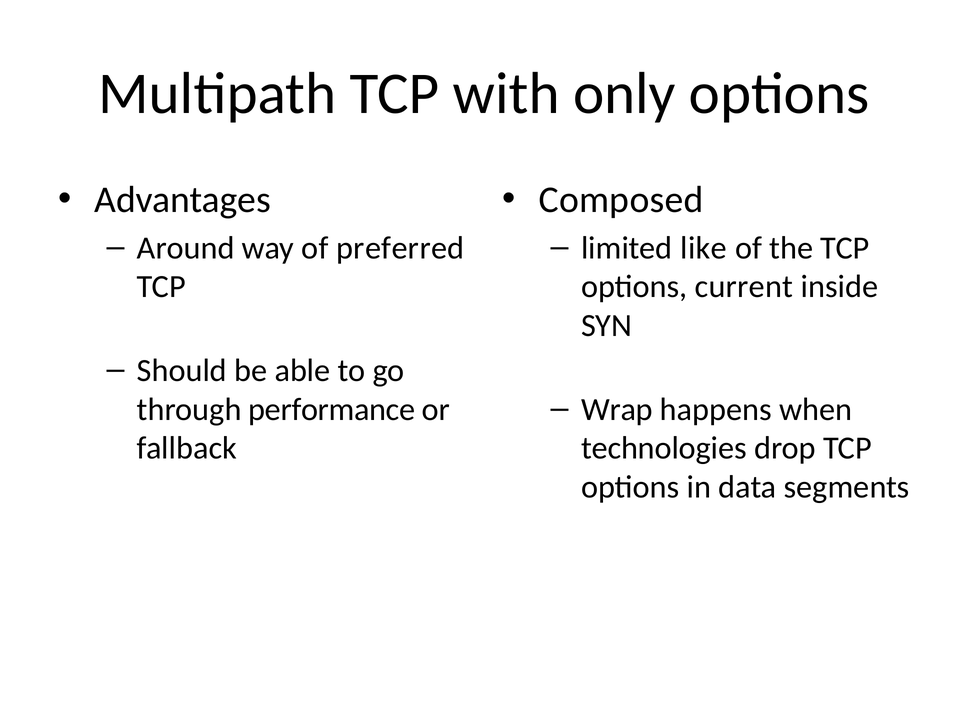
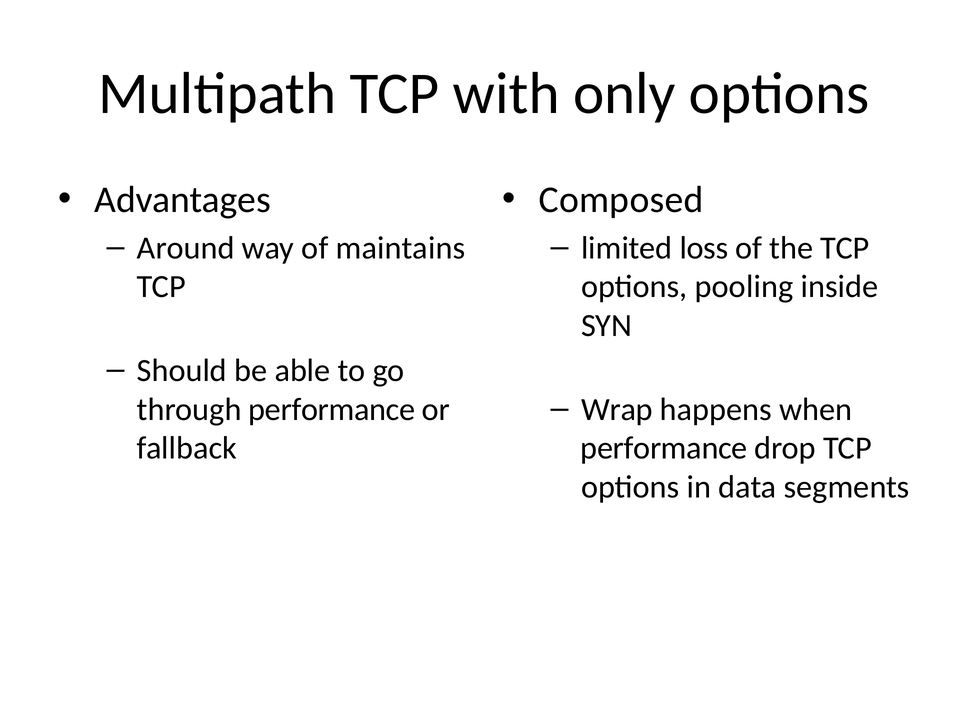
preferred: preferred -> maintains
like: like -> loss
current: current -> pooling
technologies at (664, 448): technologies -> performance
